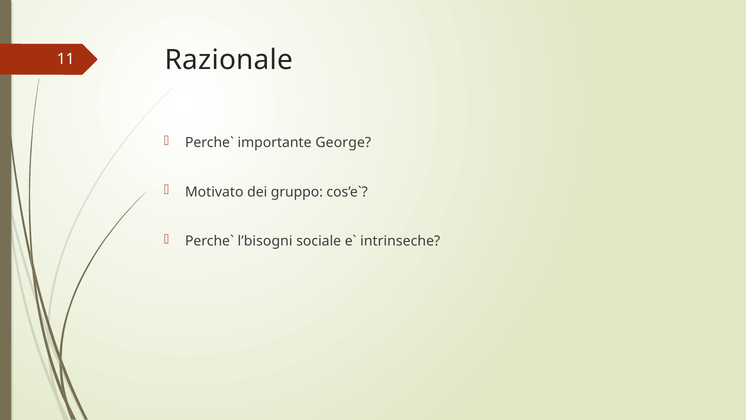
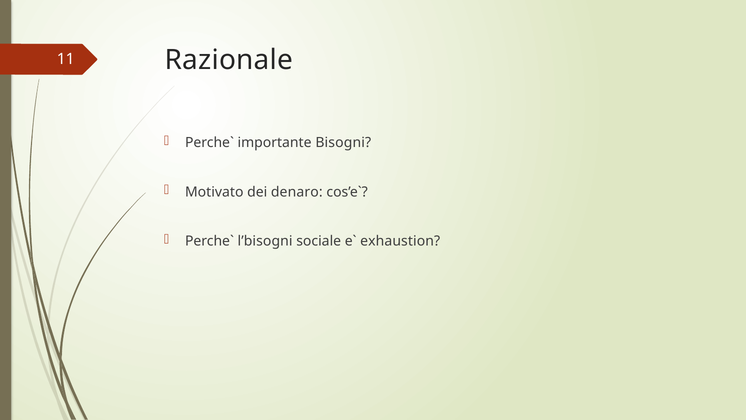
George: George -> Bisogni
gruppo: gruppo -> denaro
intrinseche: intrinseche -> exhaustion
